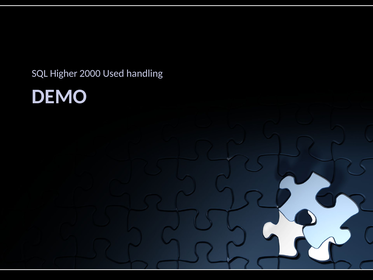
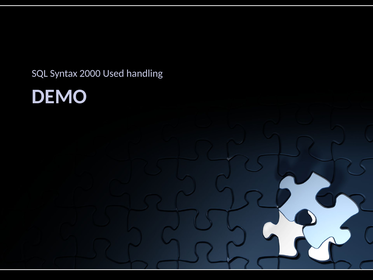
Higher: Higher -> Syntax
